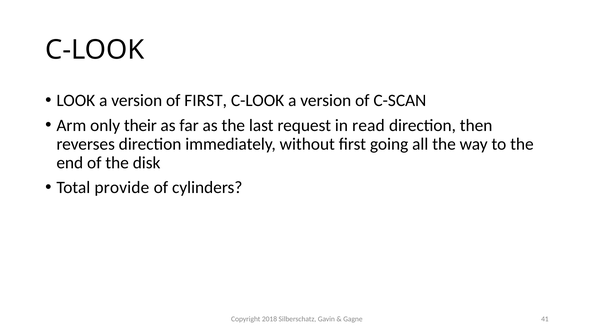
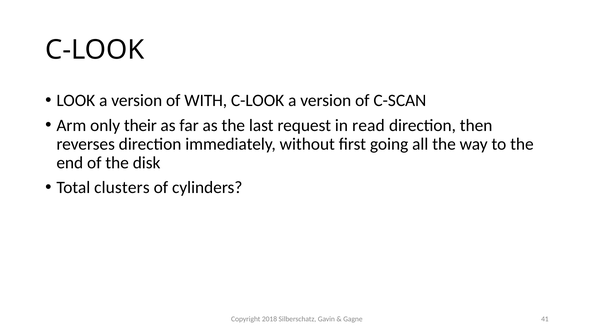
of FIRST: FIRST -> WITH
provide: provide -> clusters
